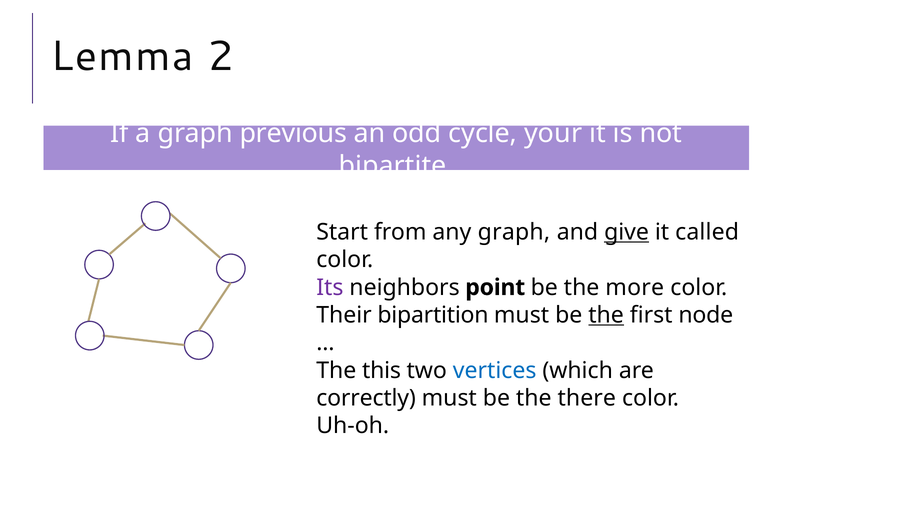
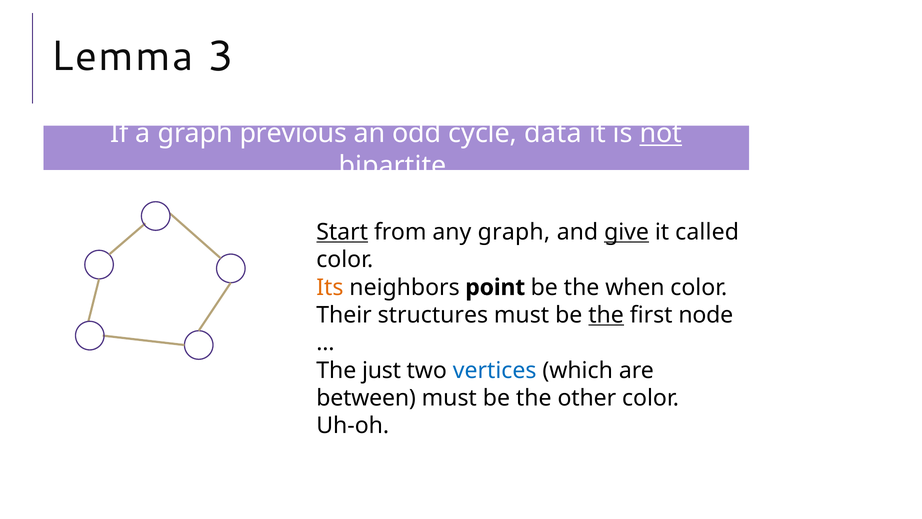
2: 2 -> 3
your: your -> data
not underline: none -> present
Start underline: none -> present
Its colour: purple -> orange
more: more -> when
bipartition: bipartition -> structures
this: this -> just
correctly: correctly -> between
there: there -> other
